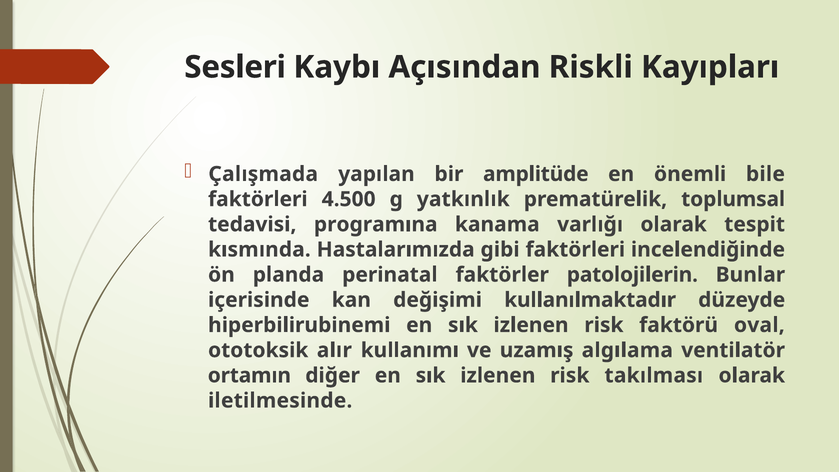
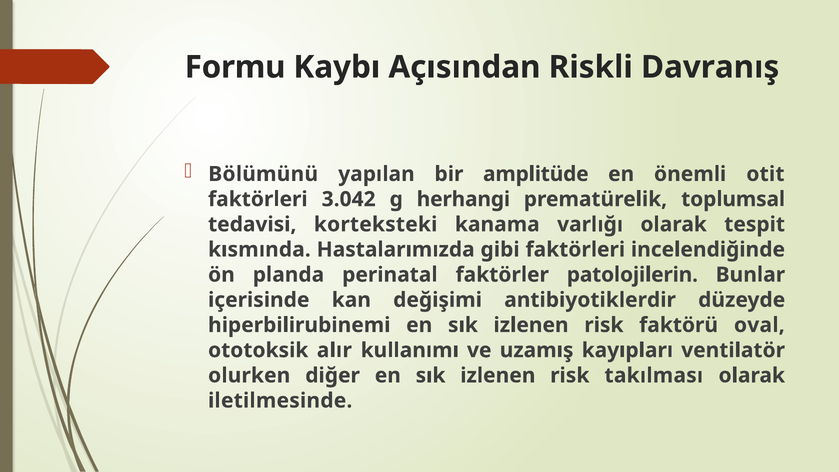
Sesleri: Sesleri -> Formu
Kayıpları: Kayıpları -> Davranış
Çalışmada: Çalışmada -> Bölümünü
bile: bile -> otit
4.500: 4.500 -> 3.042
yatkınlık: yatkınlık -> herhangi
programına: programına -> korteksteki
kullanılmaktadır: kullanılmaktadır -> antibiyotiklerdir
algılama: algılama -> kayıpları
ortamın: ortamın -> olurken
